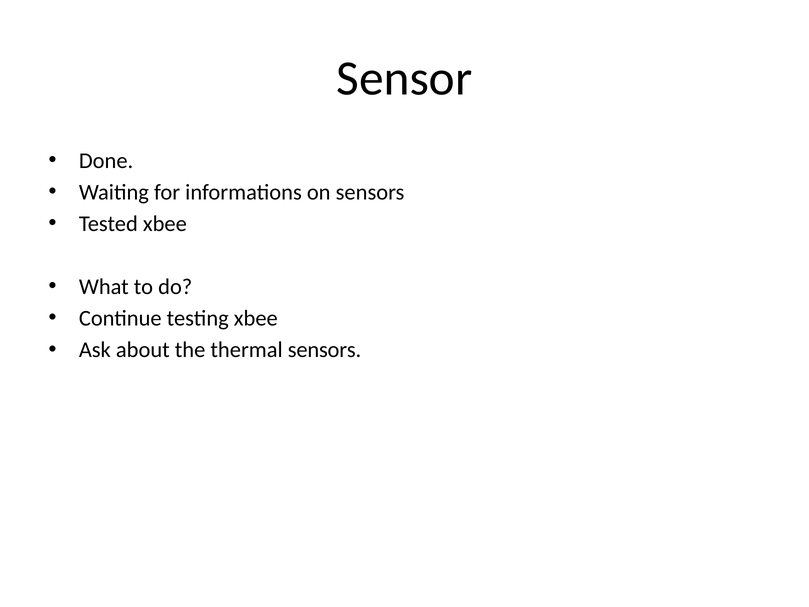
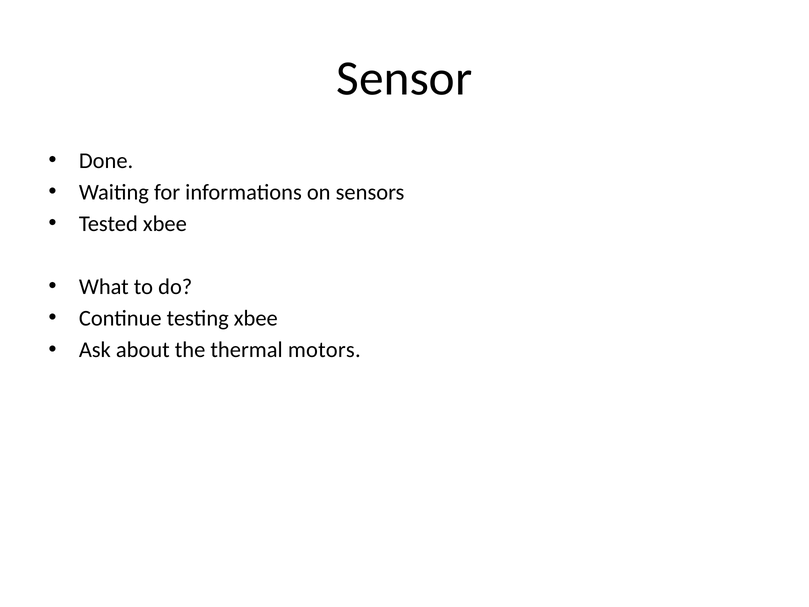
thermal sensors: sensors -> motors
